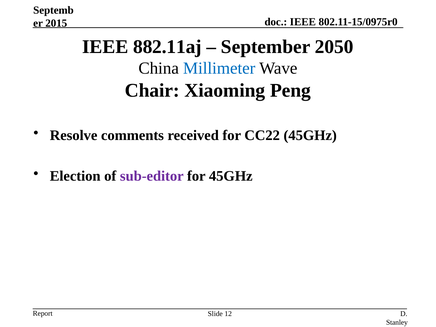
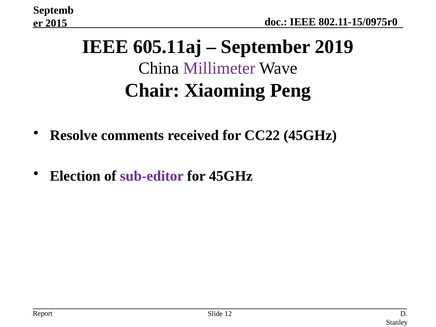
882.11aj: 882.11aj -> 605.11aj
2050: 2050 -> 2019
Millimeter colour: blue -> purple
